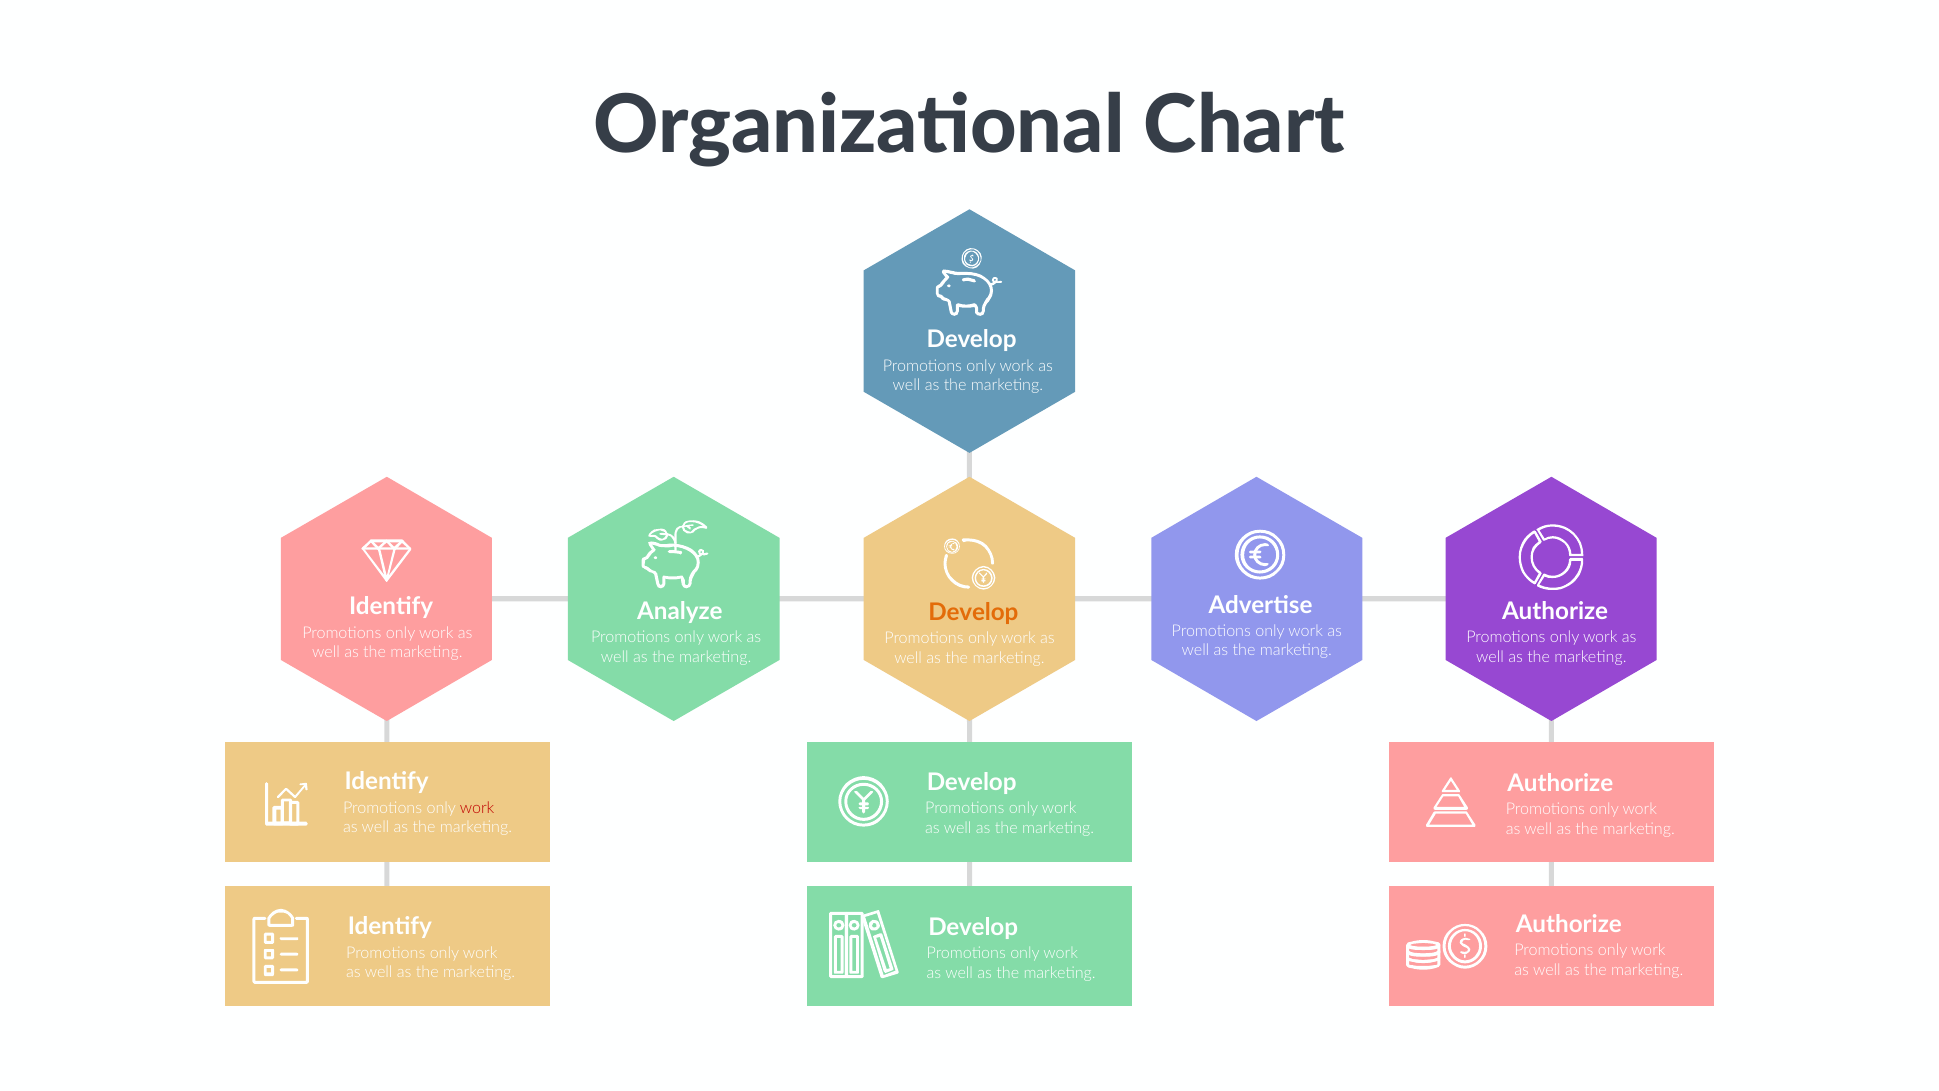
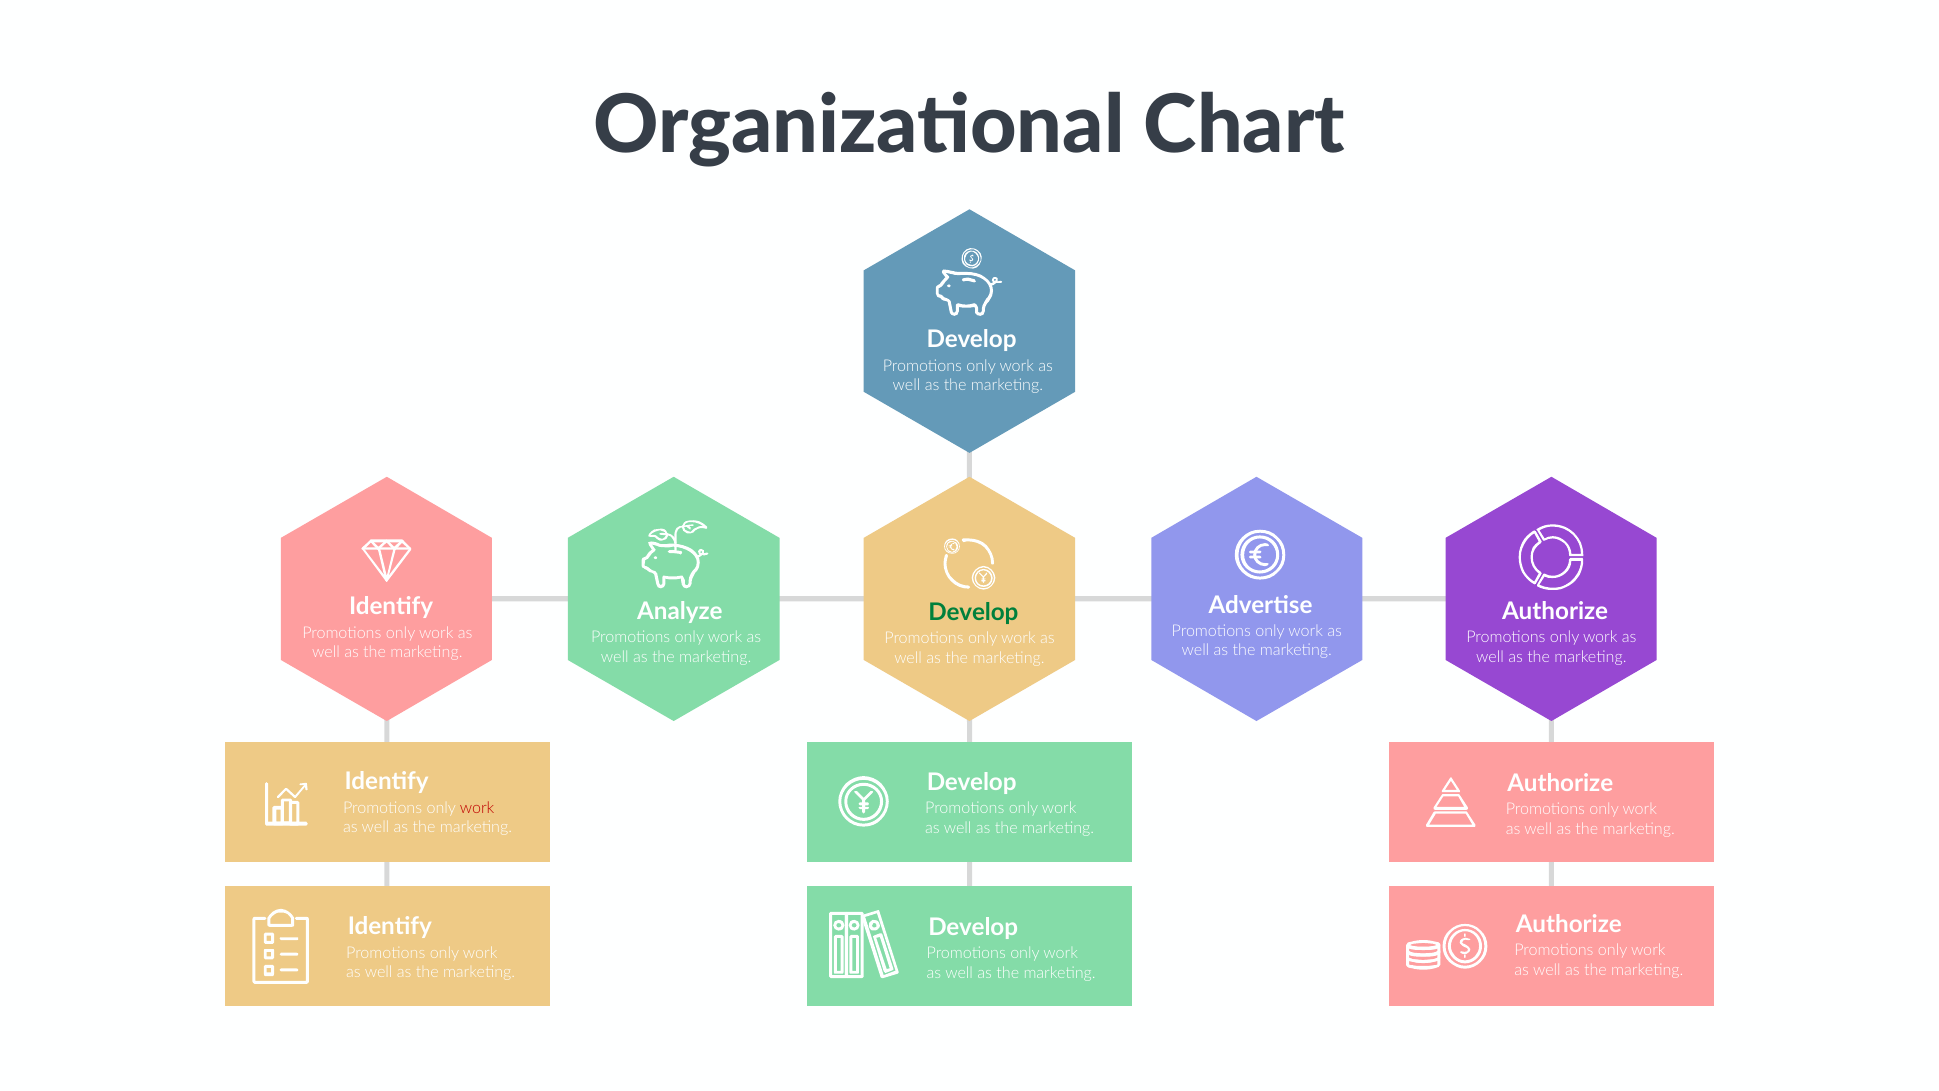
Develop at (973, 612) colour: orange -> green
